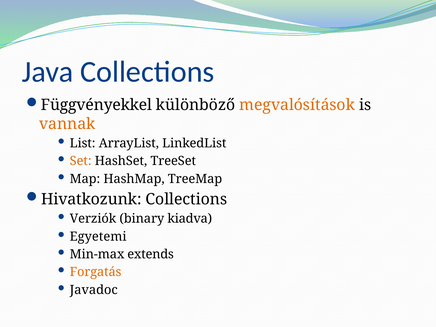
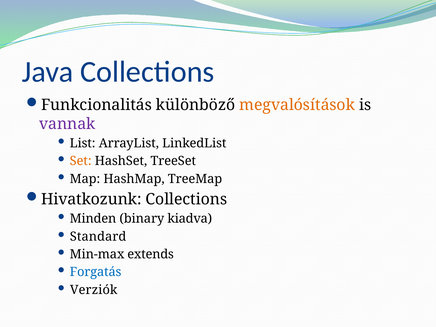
Függvényekkel: Függvényekkel -> Funkcionalitás
vannak colour: orange -> purple
Verziók: Verziók -> Minden
Egyetemi: Egyetemi -> Standard
Forgatás colour: orange -> blue
Javadoc: Javadoc -> Verziók
